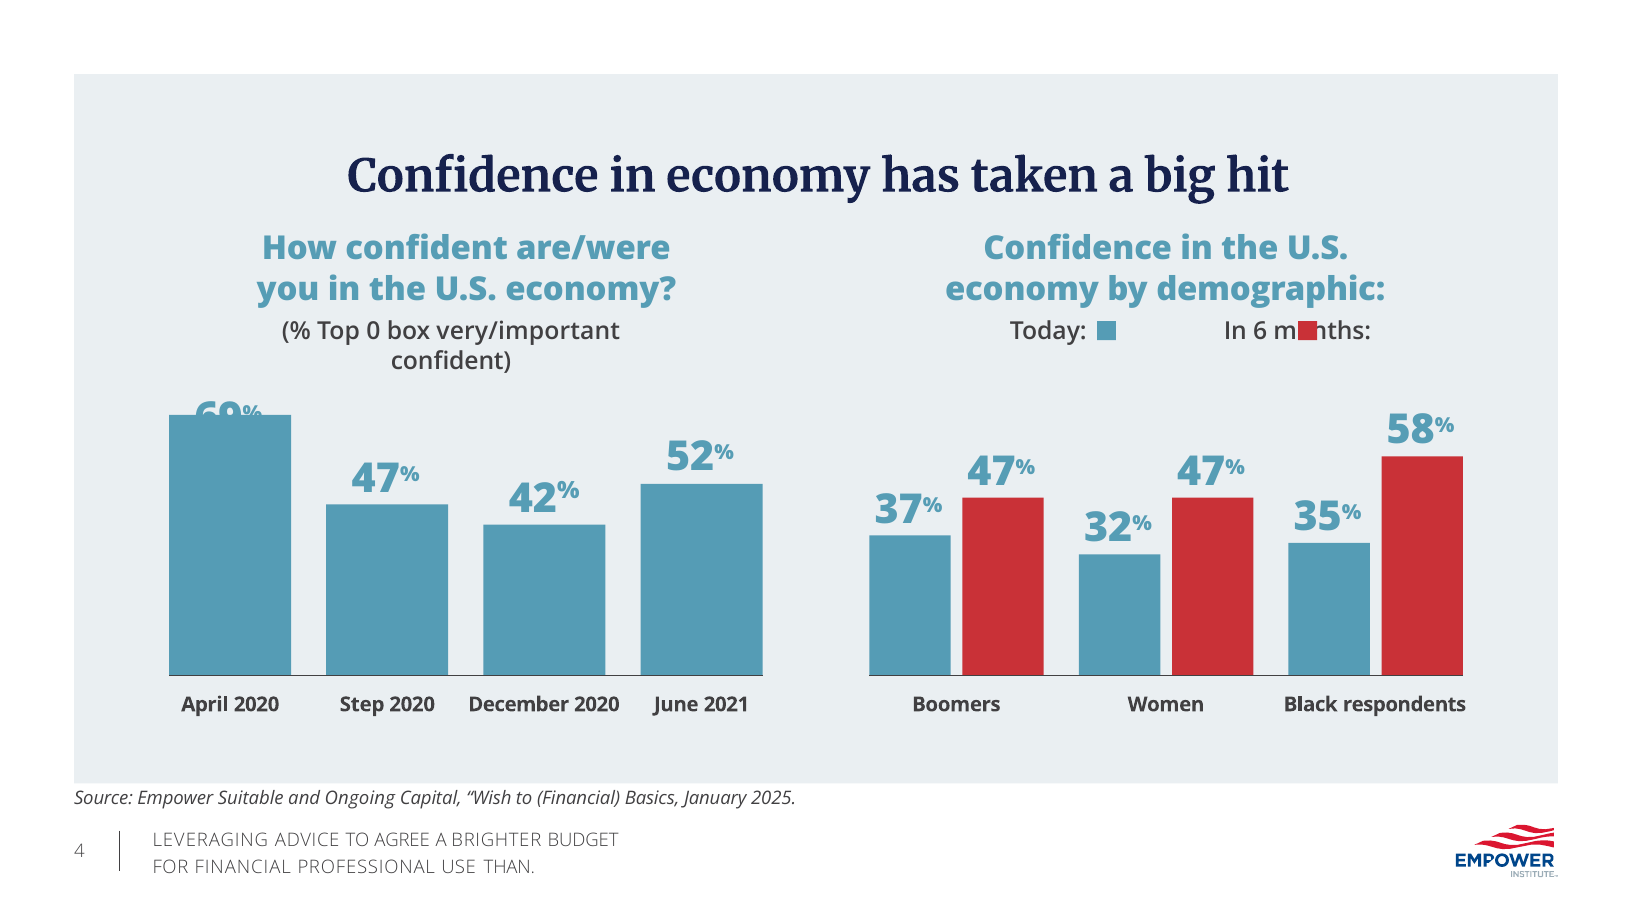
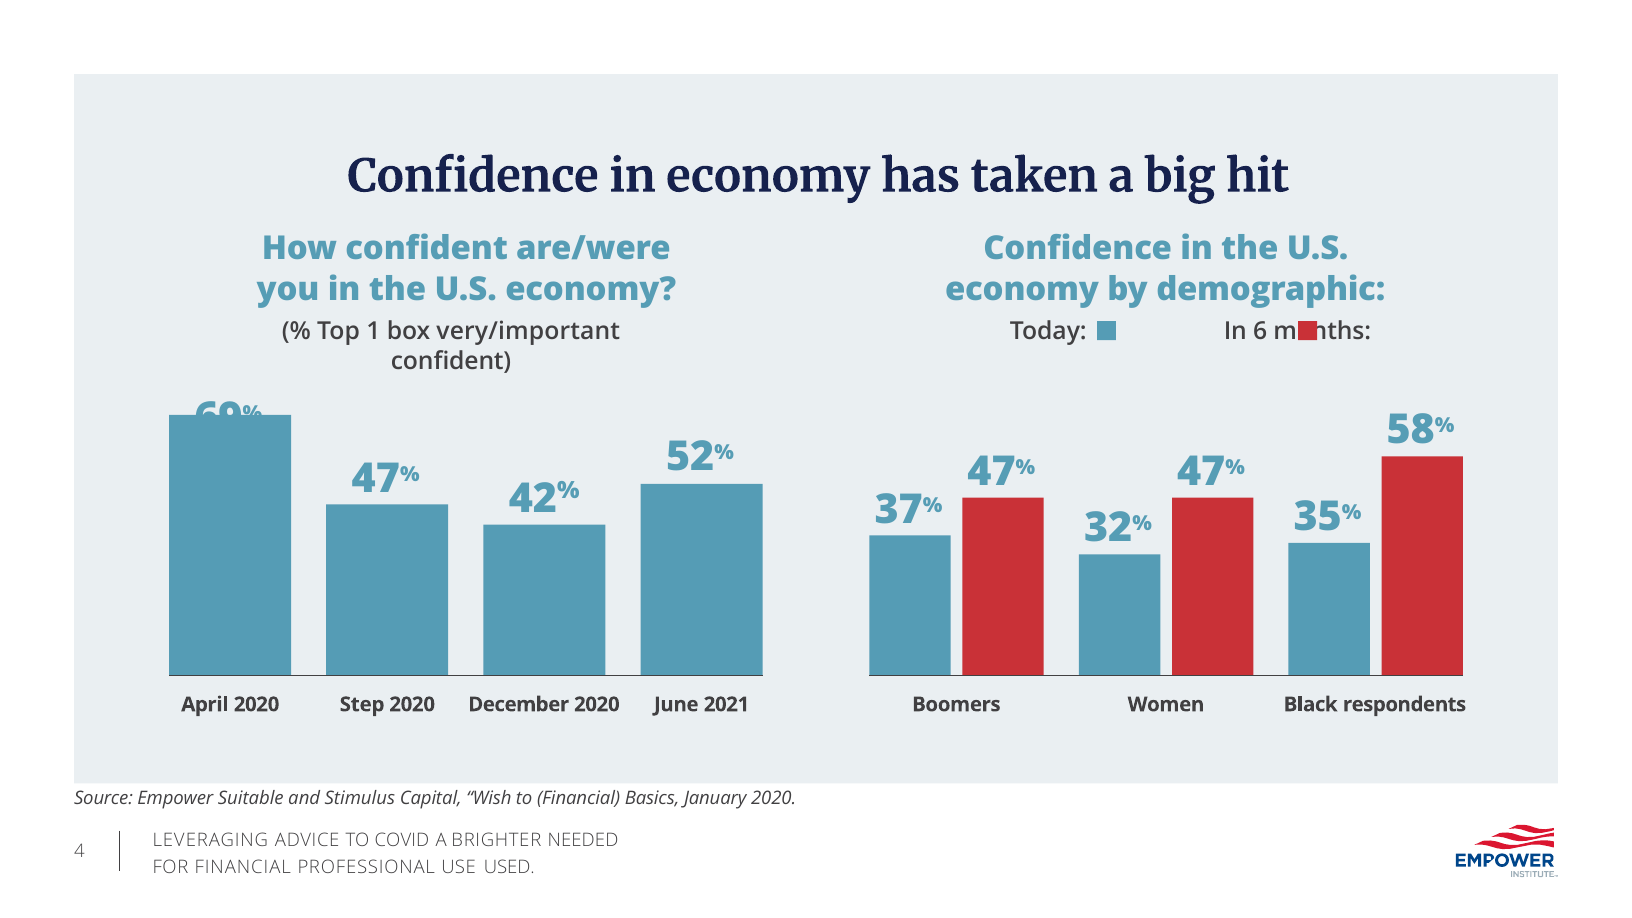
0: 0 -> 1
Ongoing: Ongoing -> Stimulus
January 2025: 2025 -> 2020
AGREE: AGREE -> COVID
BUDGET: BUDGET -> NEEDED
THAN: THAN -> USED
